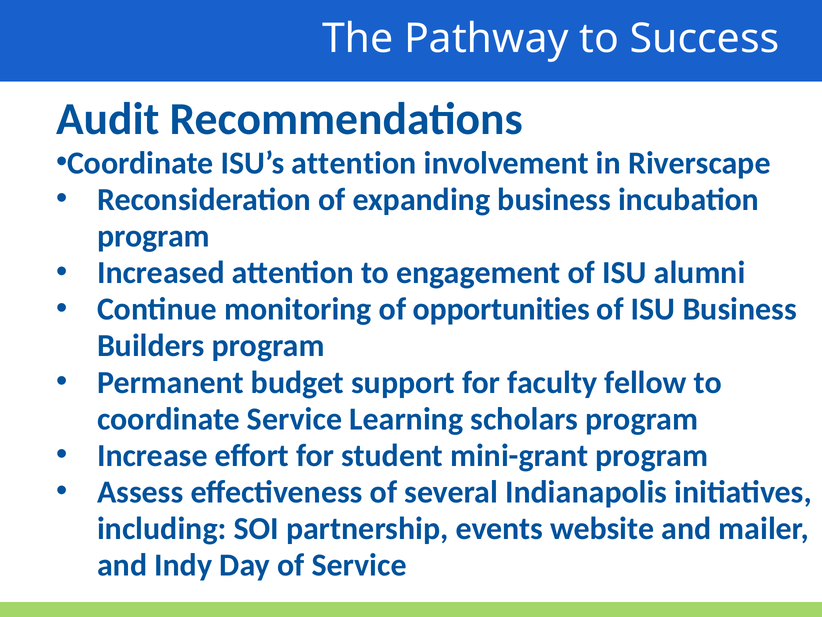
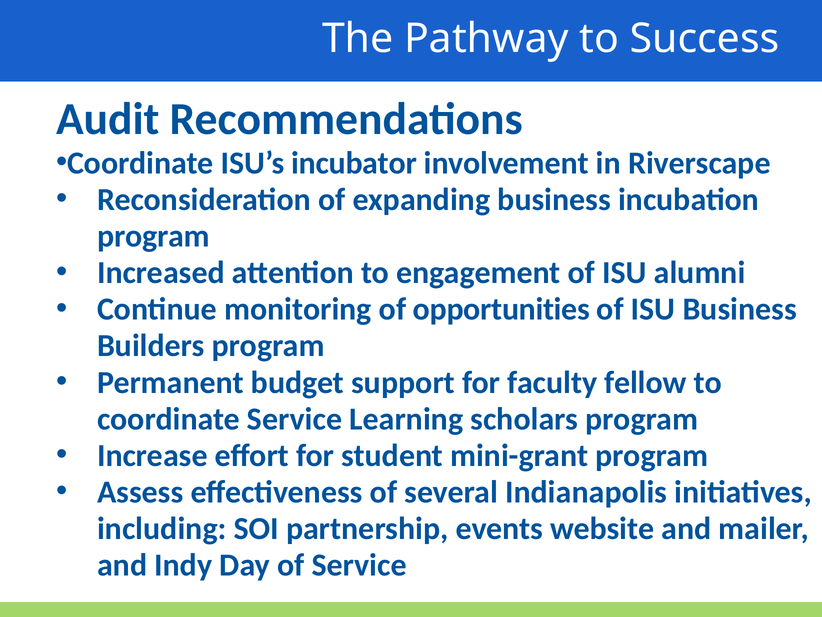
ISU’s attention: attention -> incubator
